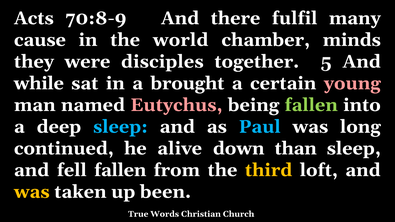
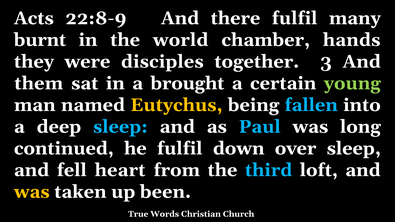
70:8-9: 70:8-9 -> 22:8-9
cause: cause -> burnt
minds: minds -> hands
5: 5 -> 3
while: while -> them
young colour: pink -> light green
Eutychus colour: pink -> yellow
fallen at (311, 105) colour: light green -> light blue
he alive: alive -> fulfil
than: than -> over
fell fallen: fallen -> heart
third colour: yellow -> light blue
